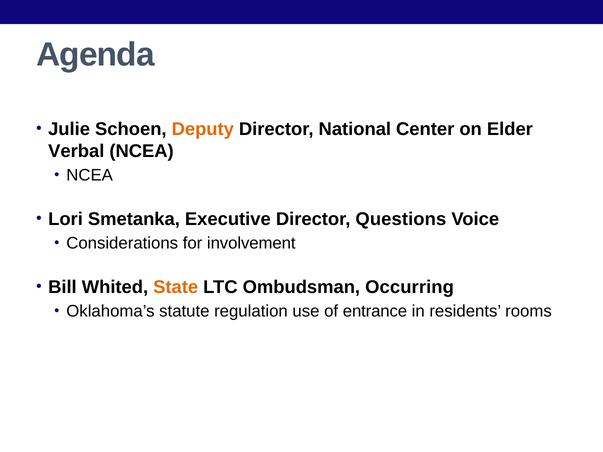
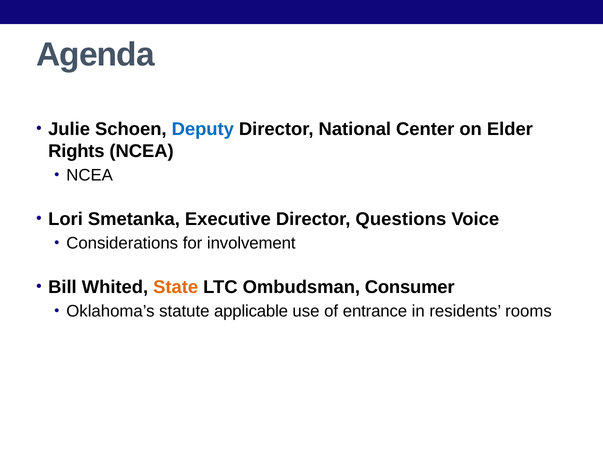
Deputy colour: orange -> blue
Verbal: Verbal -> Rights
Occurring: Occurring -> Consumer
regulation: regulation -> applicable
